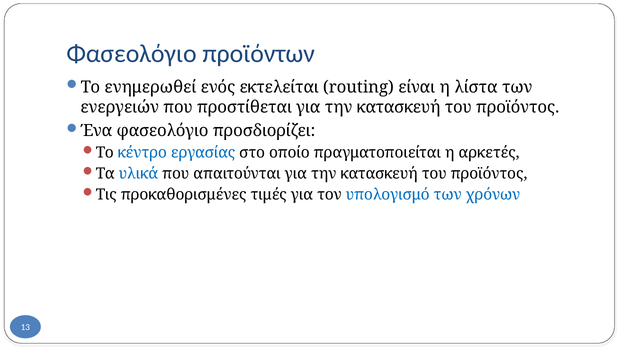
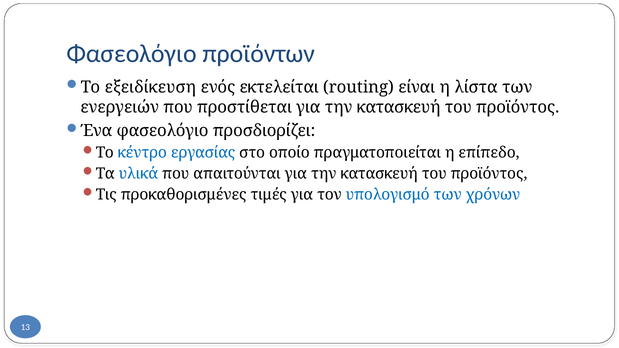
ενημερωθεί: ενημερωθεί -> εξειδίκευση
αρκετές: αρκετές -> επίπεδο
